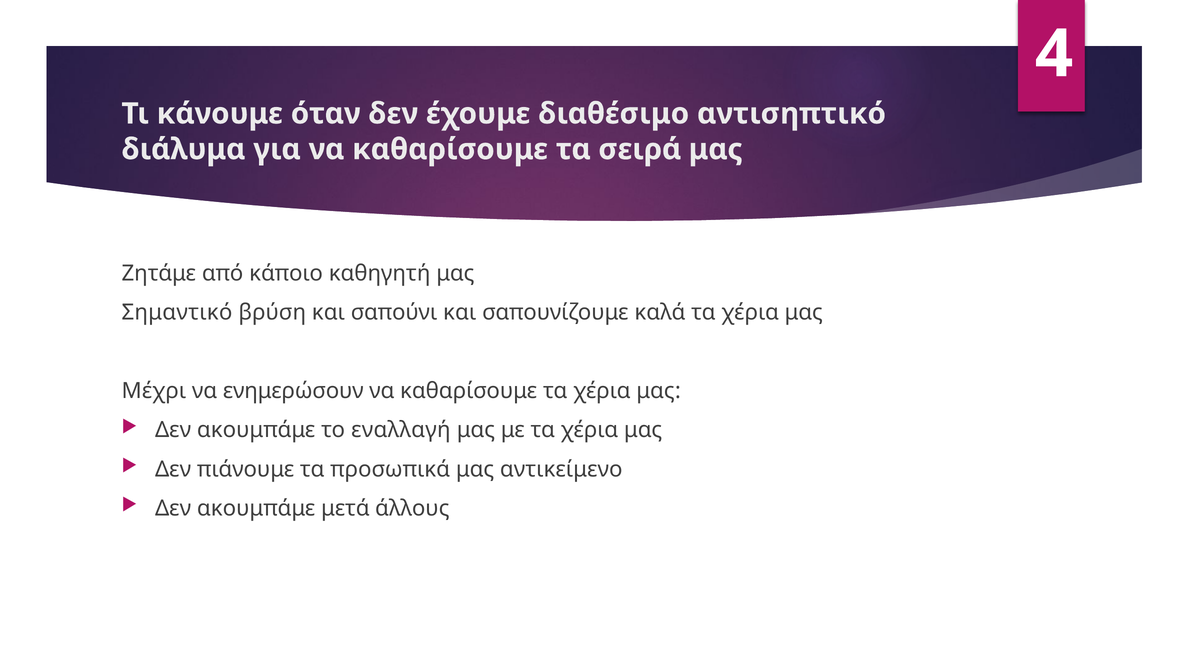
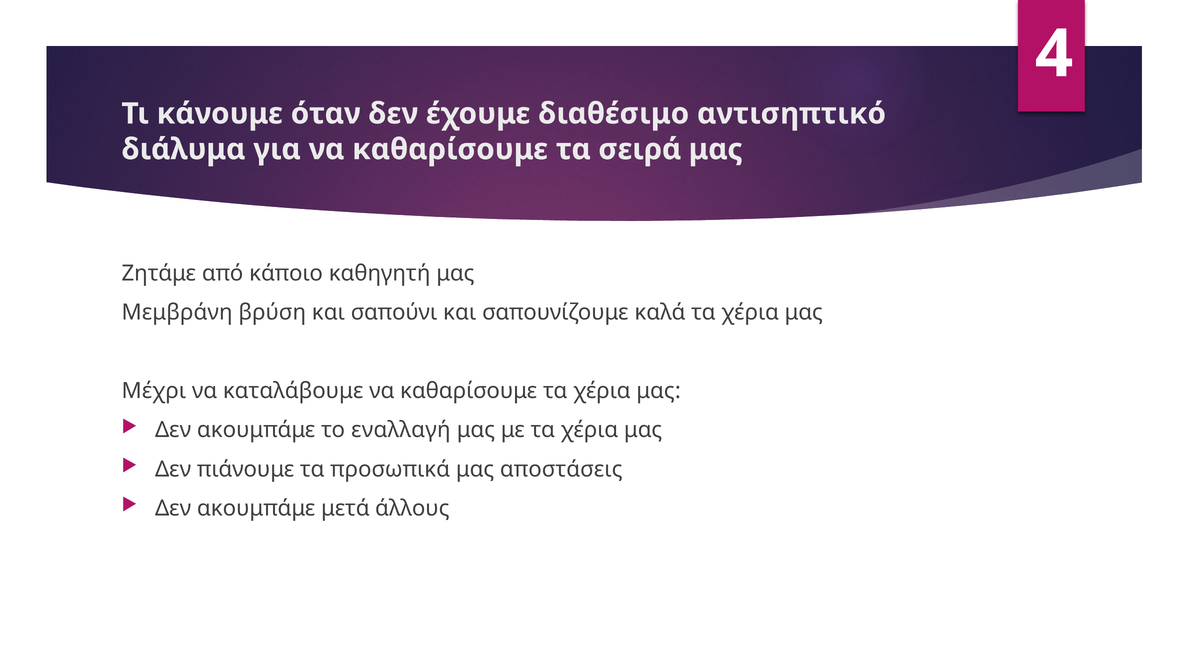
Σημαντικό: Σημαντικό -> Μεμβράνη
ενημερώσουν: ενημερώσουν -> καταλάβουμε
αντικείμενο: αντικείμενο -> αποστάσεις
